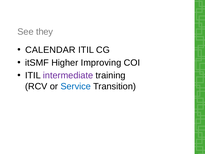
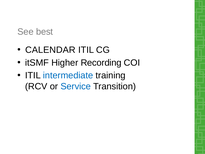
they: they -> best
Improving: Improving -> Recording
intermediate colour: purple -> blue
